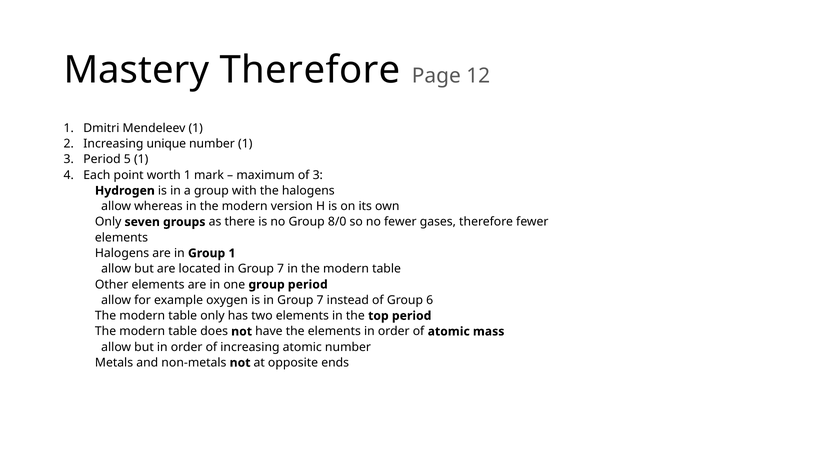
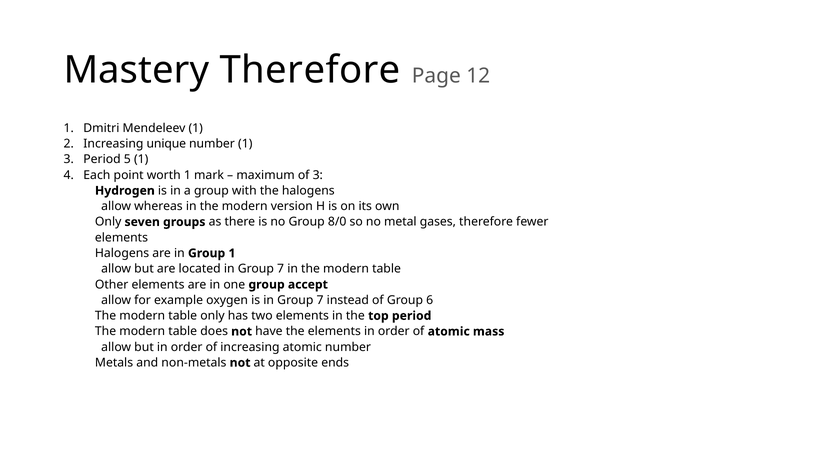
no fewer: fewer -> metal
group period: period -> accept
